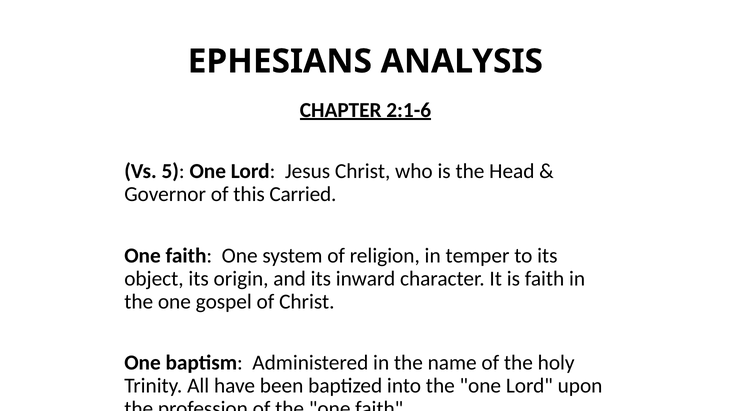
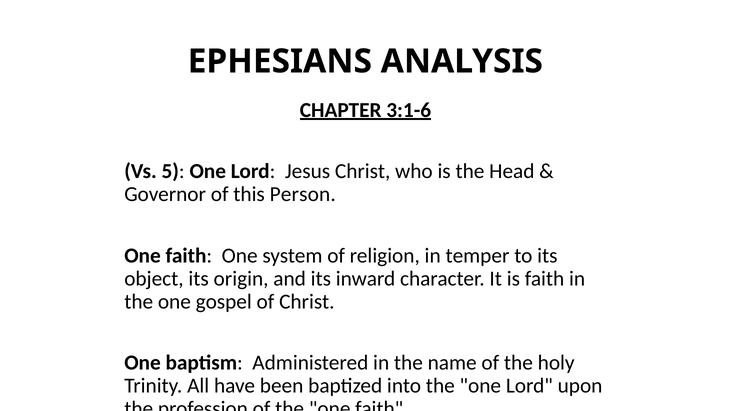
2:1-6: 2:1-6 -> 3:1-6
Carried: Carried -> Person
